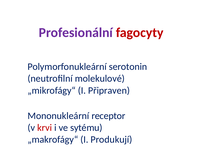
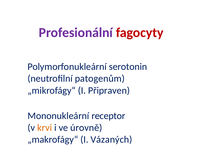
molekulové: molekulové -> patogenům
krvi colour: red -> orange
sytému: sytému -> úrovně
Produkují: Produkují -> Vázaných
